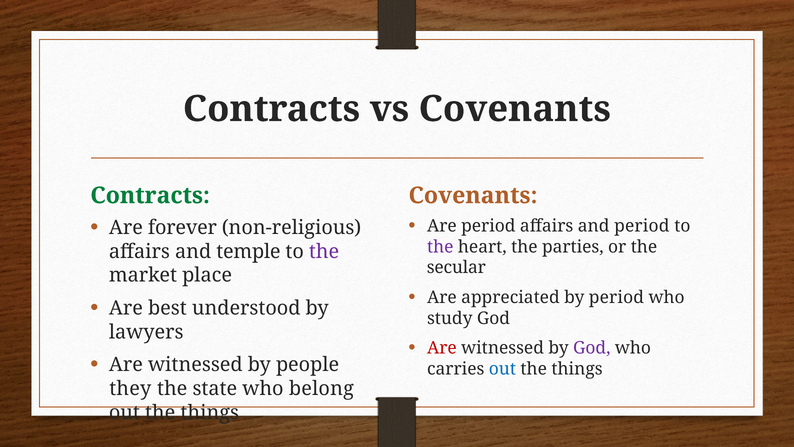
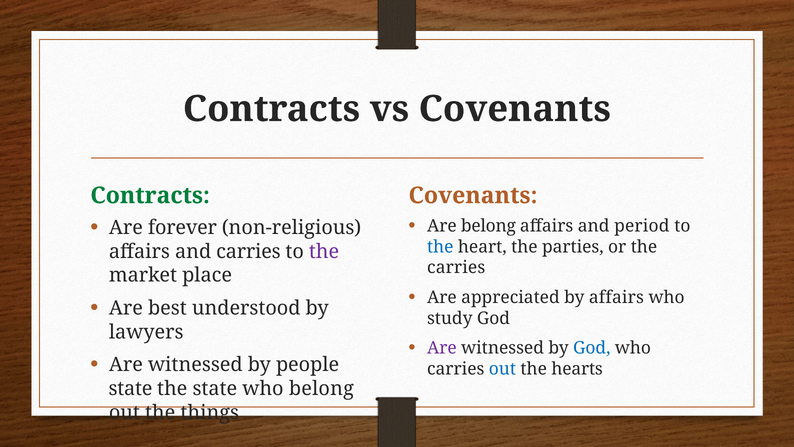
Are period: period -> belong
the at (440, 247) colour: purple -> blue
and temple: temple -> carries
secular at (456, 268): secular -> carries
by period: period -> affairs
Are at (442, 348) colour: red -> purple
God at (592, 348) colour: purple -> blue
things at (577, 369): things -> hearts
they at (130, 388): they -> state
